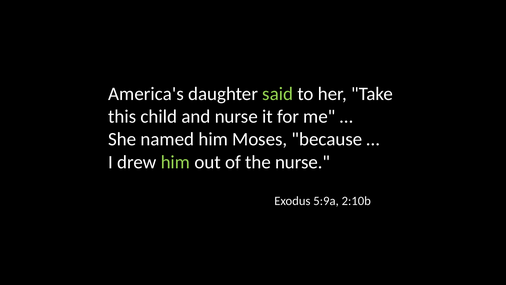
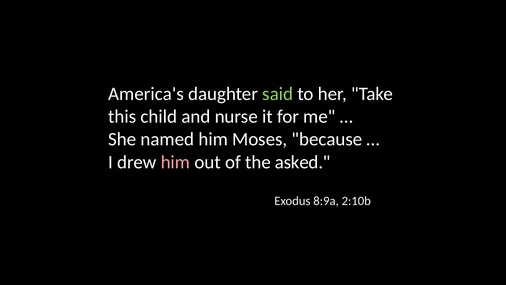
him at (175, 162) colour: light green -> pink
the nurse: nurse -> asked
5:9a: 5:9a -> 8:9a
